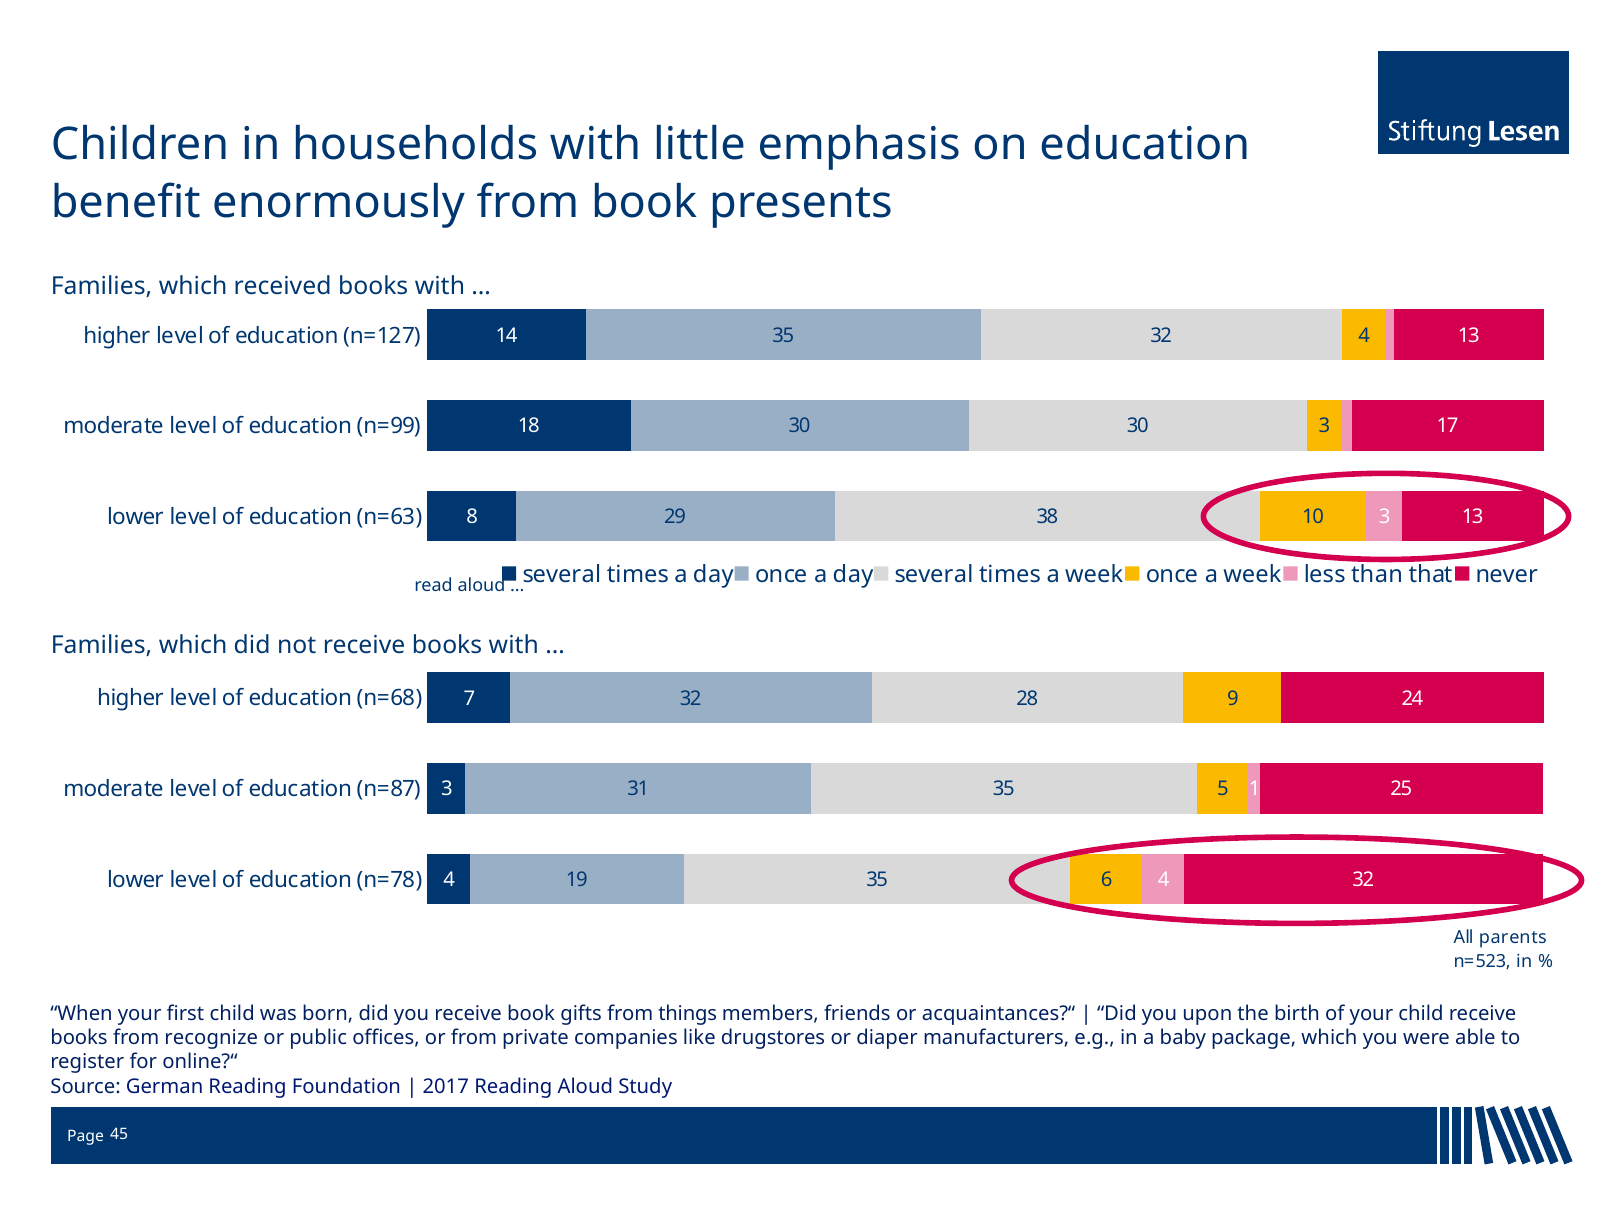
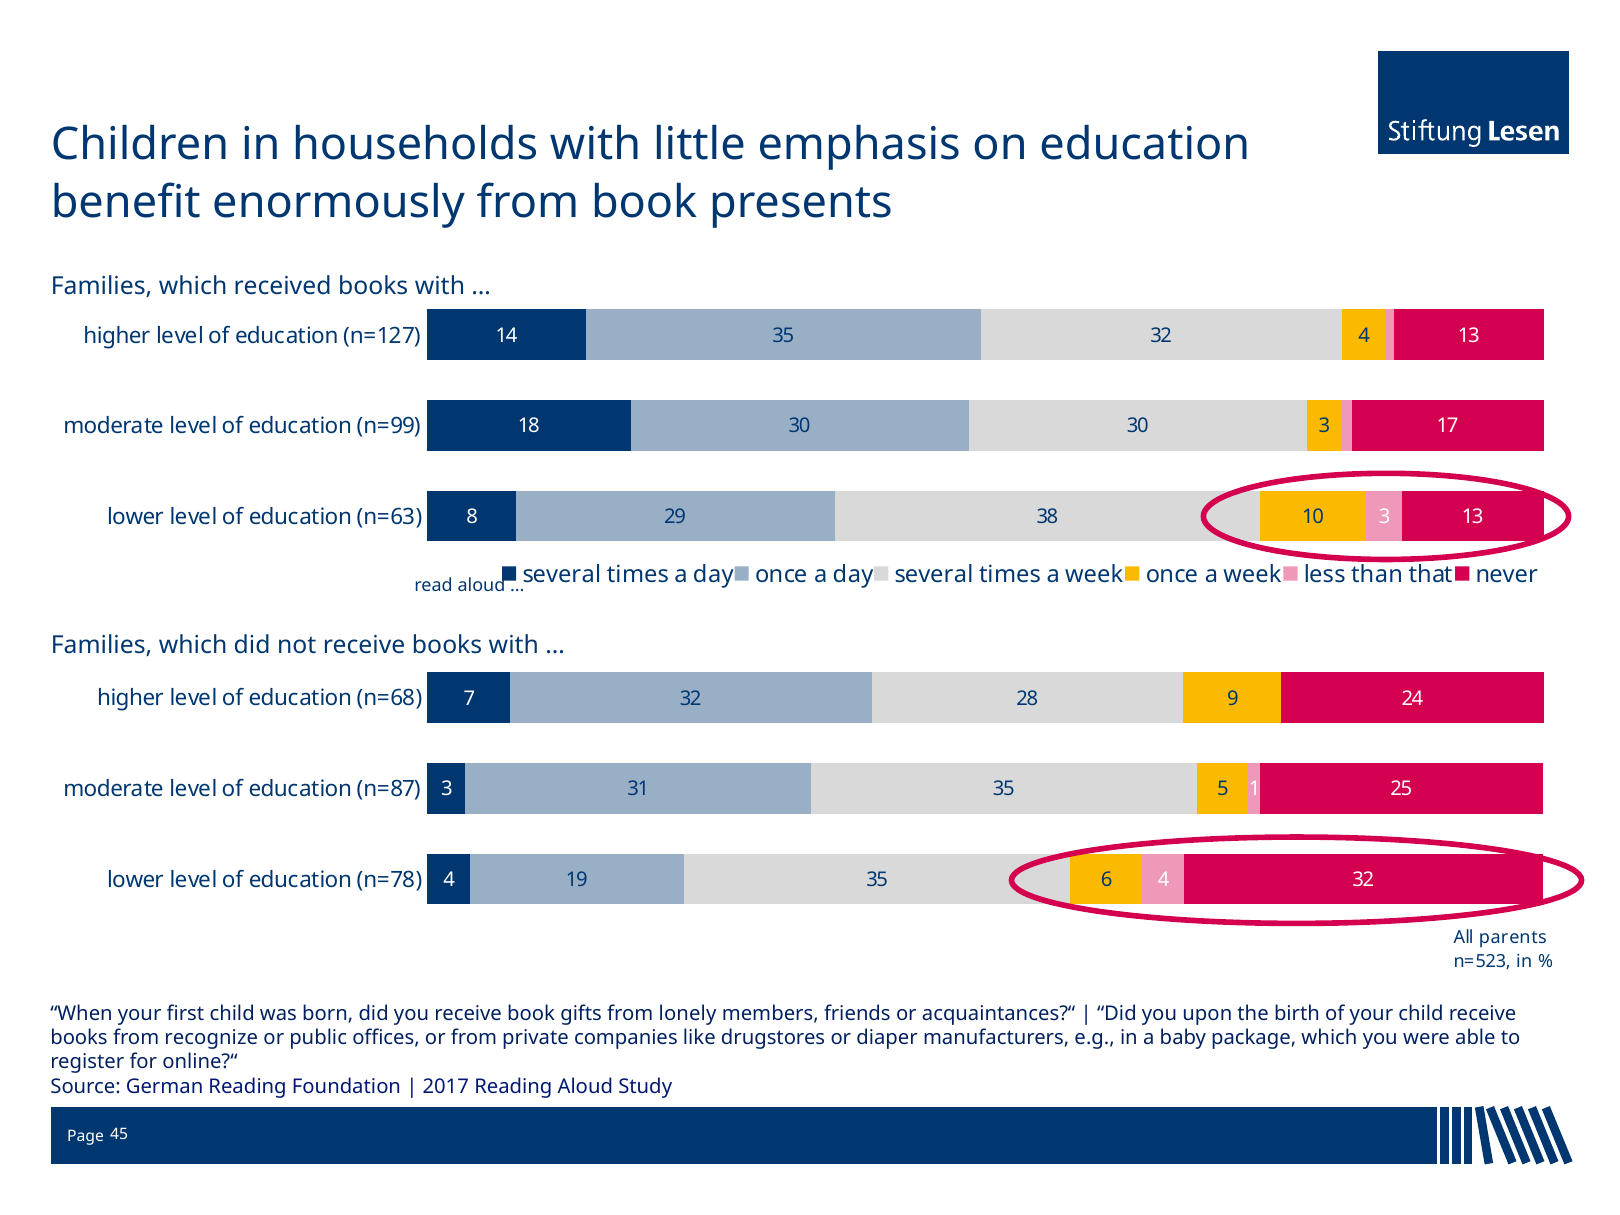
things: things -> lonely
